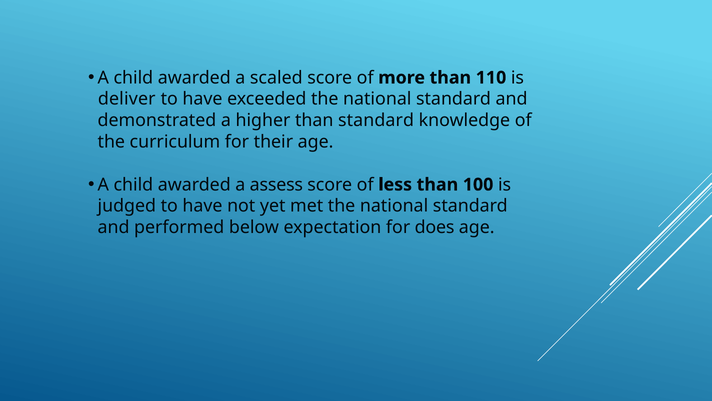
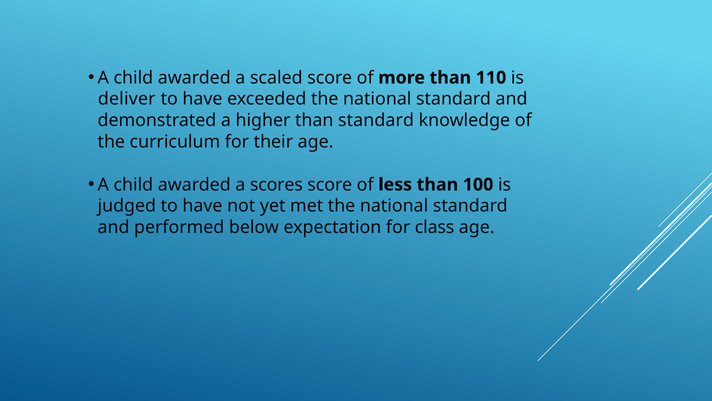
assess: assess -> scores
does: does -> class
